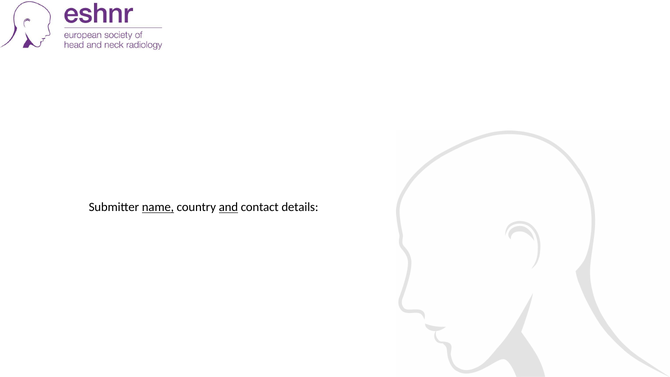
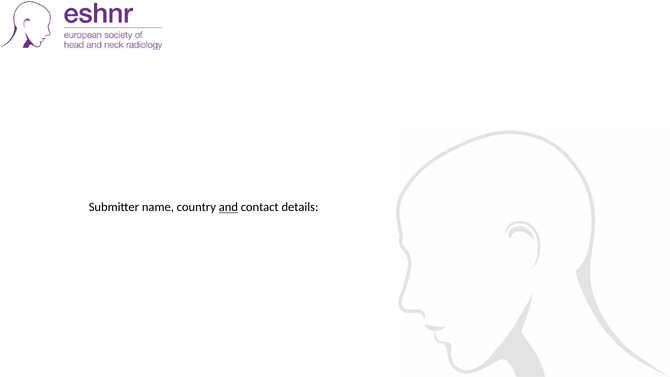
name underline: present -> none
